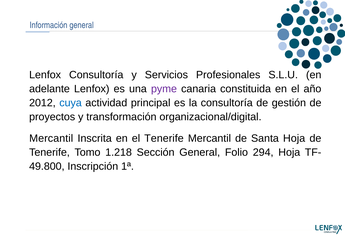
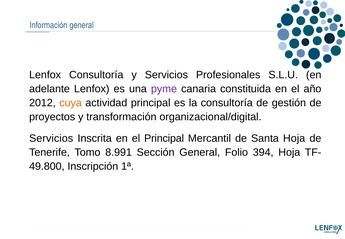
cuya colour: blue -> orange
Mercantil at (51, 138): Mercantil -> Servicios
el Tenerife: Tenerife -> Principal
1.218: 1.218 -> 8.991
294: 294 -> 394
